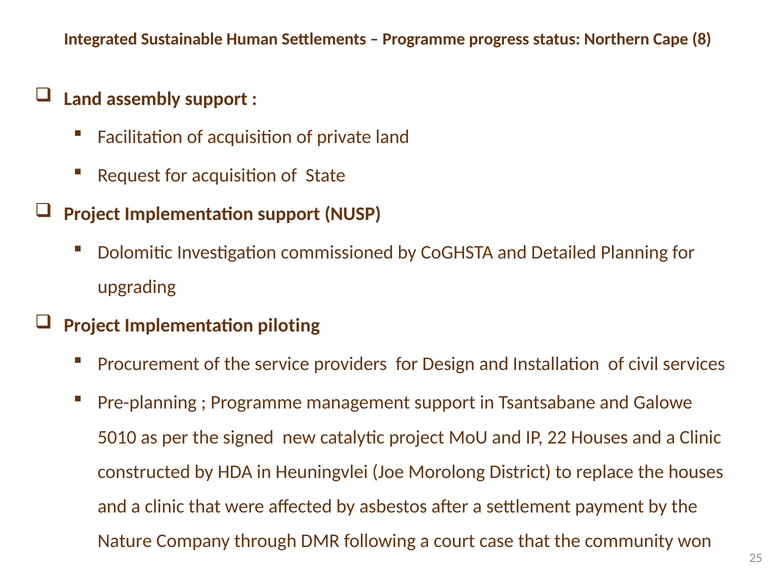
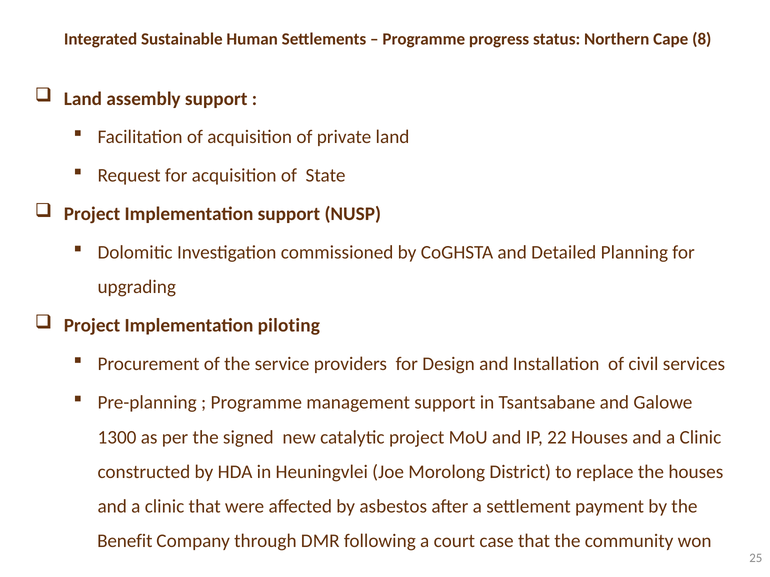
5010: 5010 -> 1300
Nature: Nature -> Benefit
